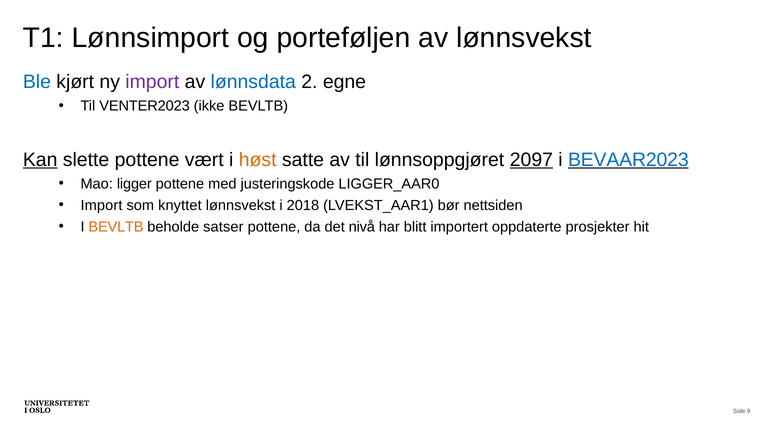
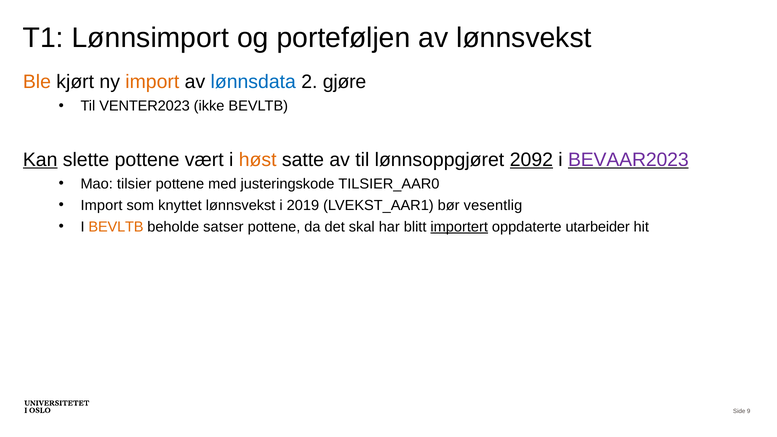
Ble colour: blue -> orange
import at (152, 82) colour: purple -> orange
egne: egne -> gjøre
2097: 2097 -> 2092
BEVAAR2023 colour: blue -> purple
ligger: ligger -> tilsier
LIGGER_AAR0: LIGGER_AAR0 -> TILSIER_AAR0
2018: 2018 -> 2019
nettsiden: nettsiden -> vesentlig
nivå: nivå -> skal
importert underline: none -> present
prosjekter: prosjekter -> utarbeider
